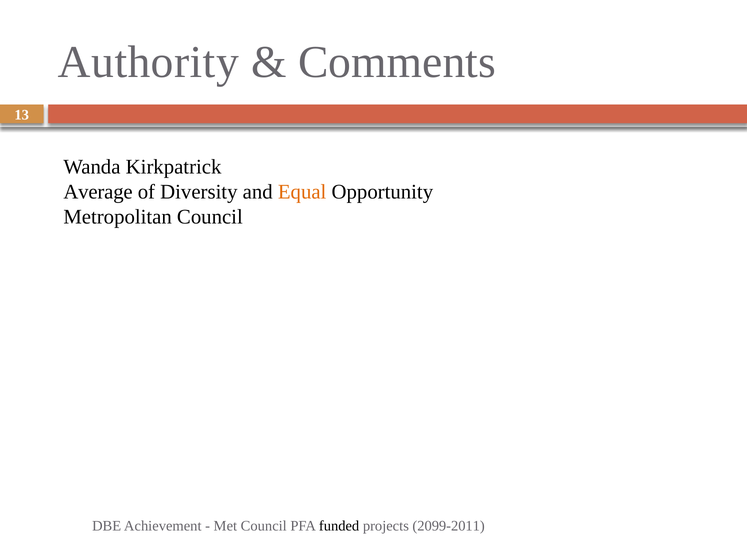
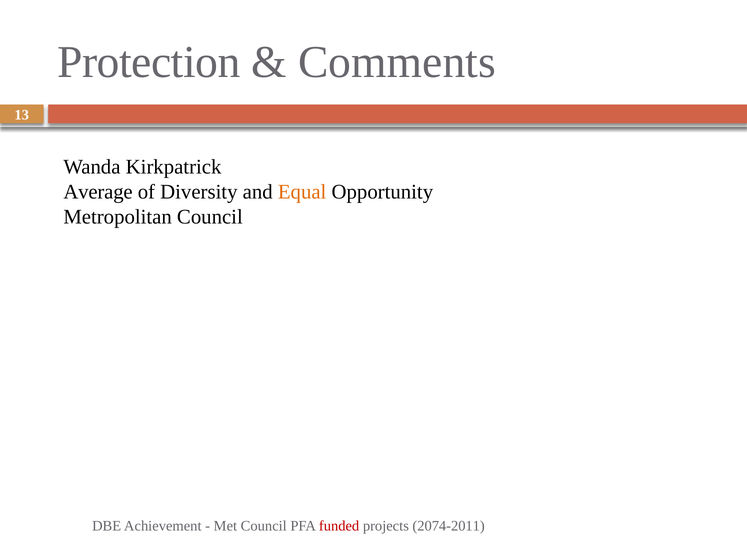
Authority: Authority -> Protection
funded colour: black -> red
2099-2011: 2099-2011 -> 2074-2011
